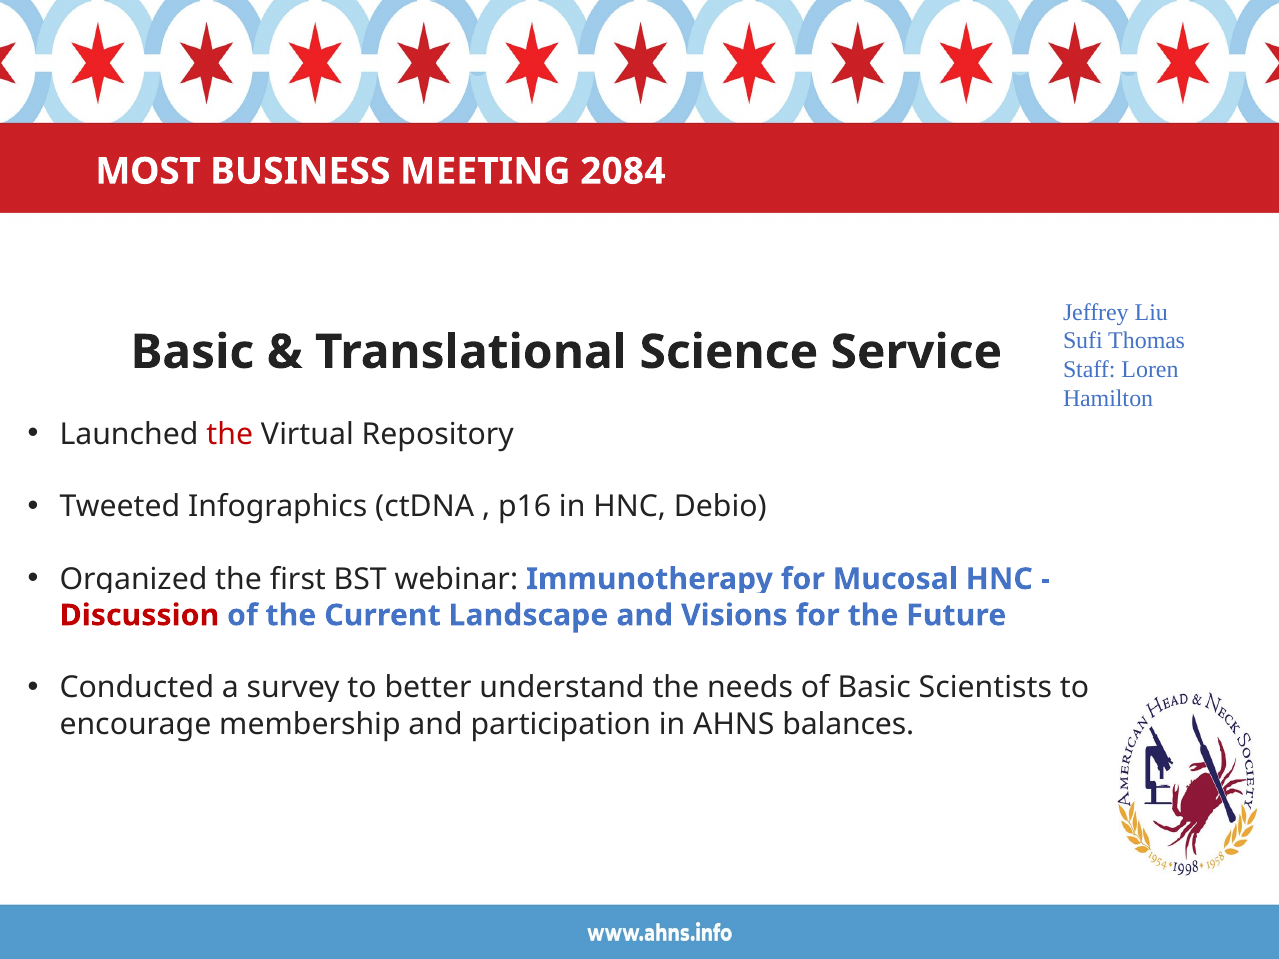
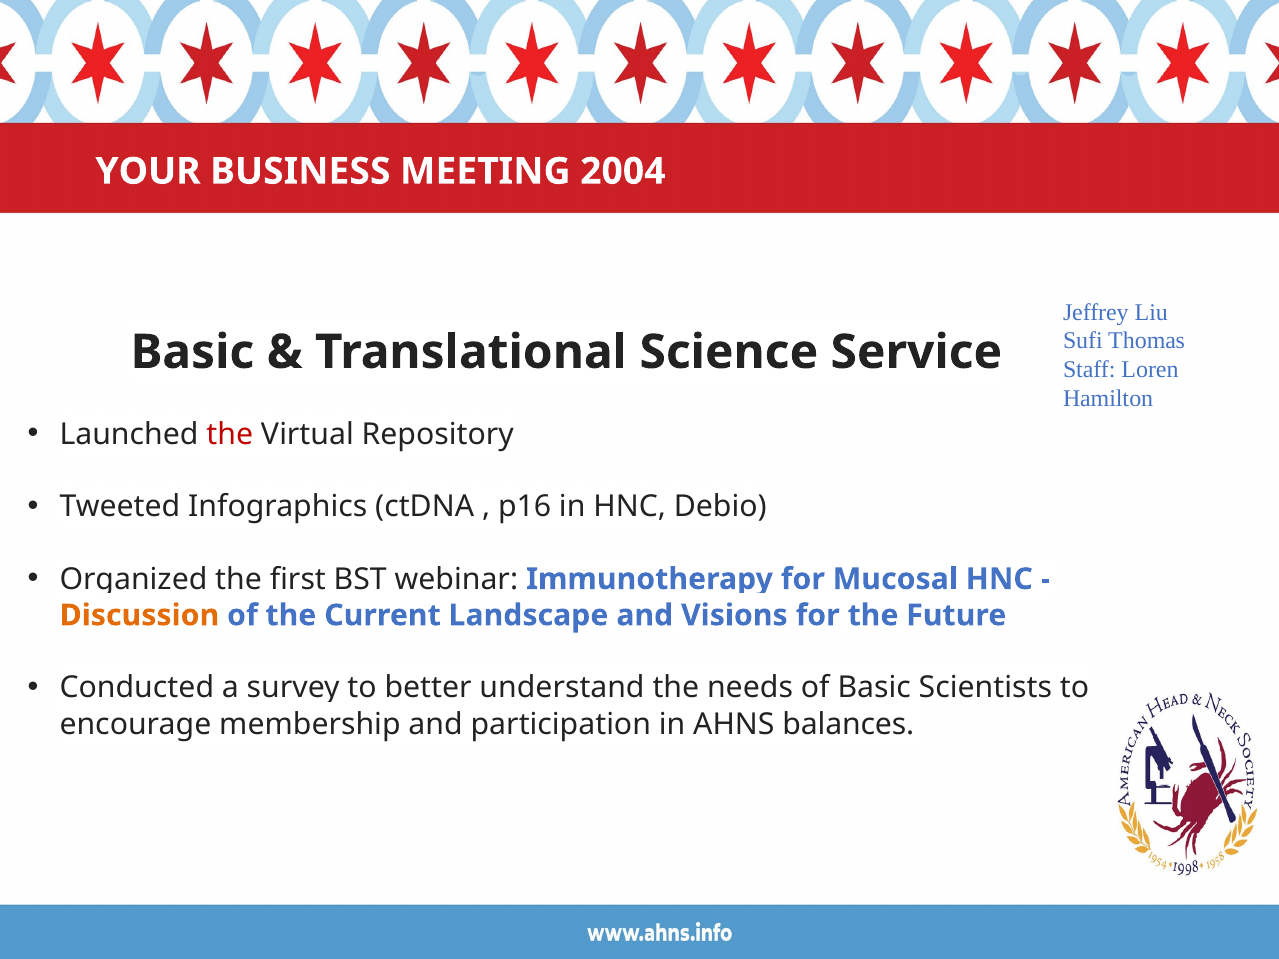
MOST: MOST -> YOUR
2084: 2084 -> 2004
Discussion colour: red -> orange
